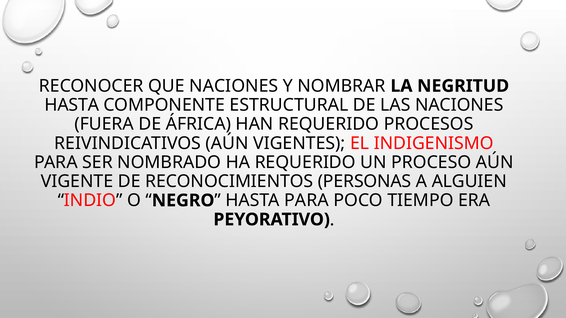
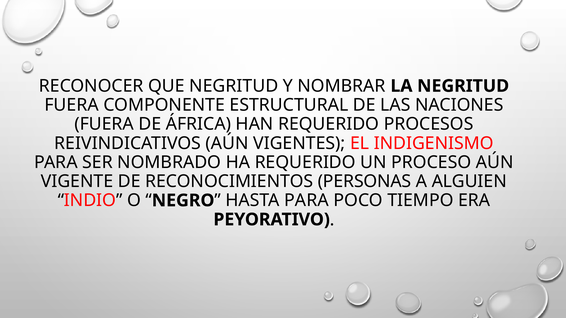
QUE NACIONES: NACIONES -> NEGRITUD
HASTA at (72, 105): HASTA -> FUERA
